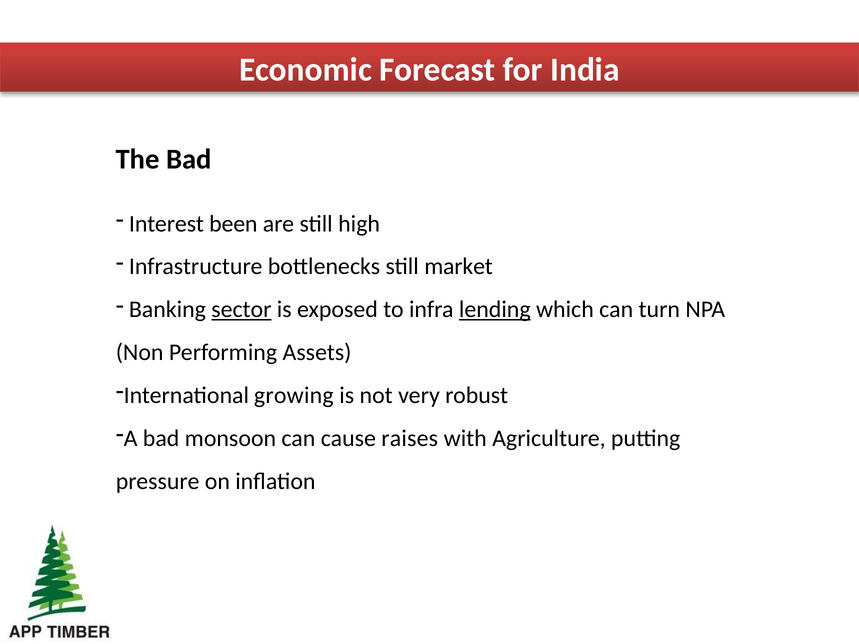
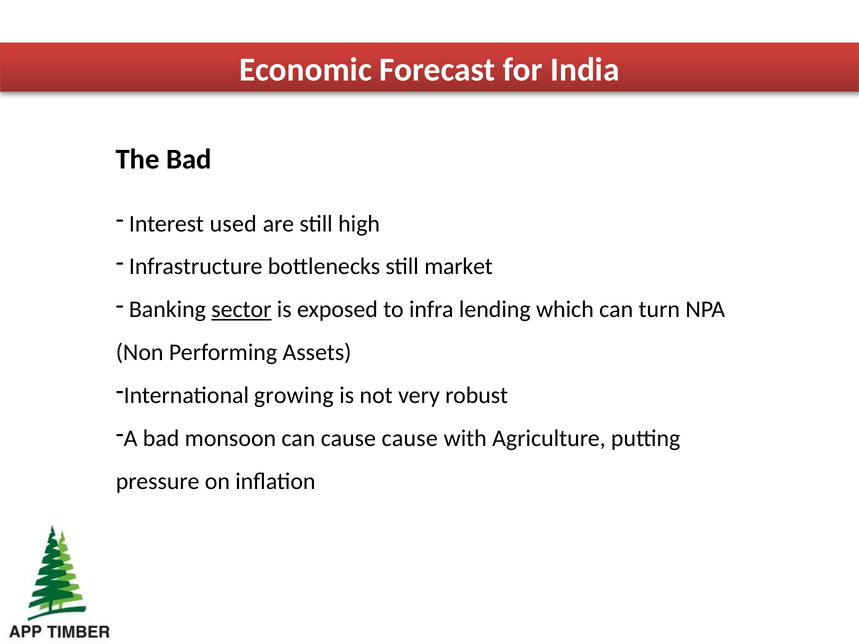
been: been -> used
lending underline: present -> none
cause raises: raises -> cause
